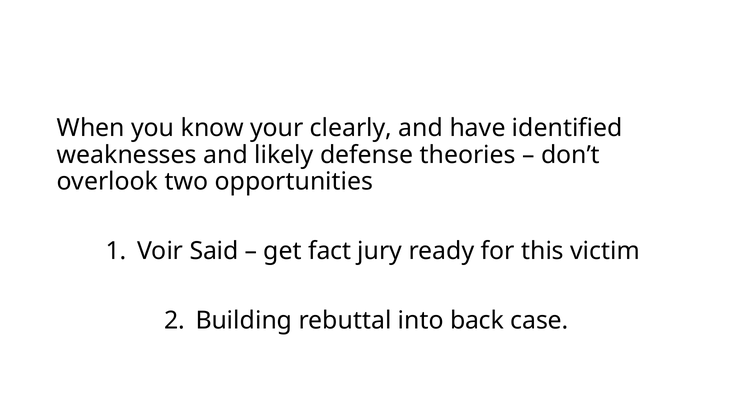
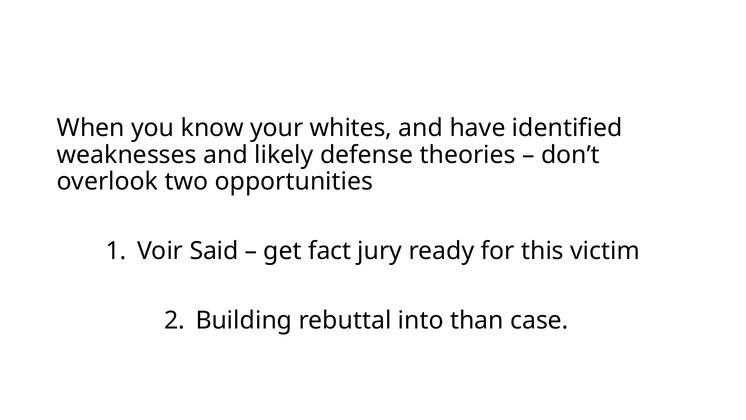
clearly: clearly -> whites
back: back -> than
